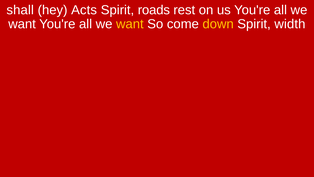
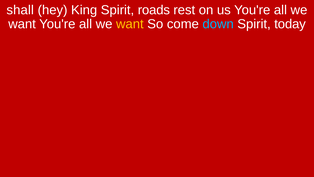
Acts: Acts -> King
down colour: yellow -> light blue
width: width -> today
